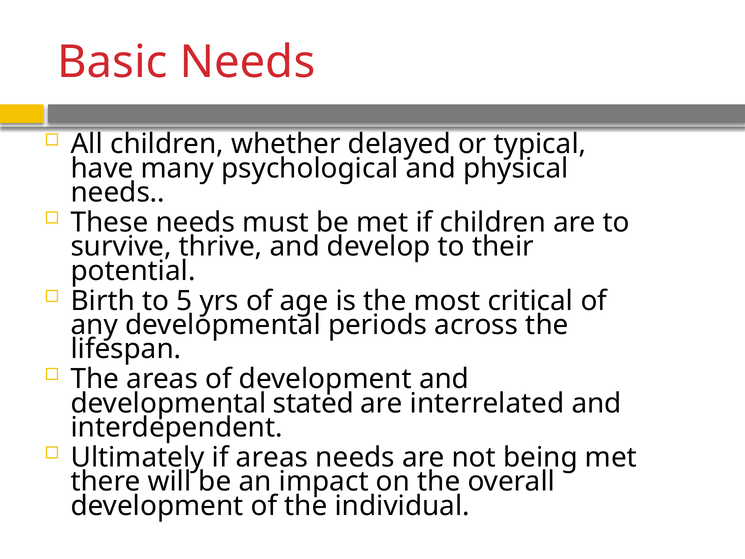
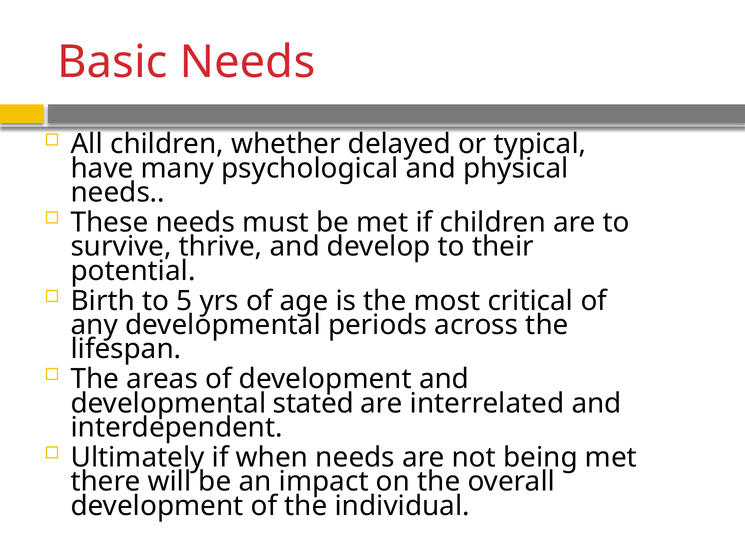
if areas: areas -> when
